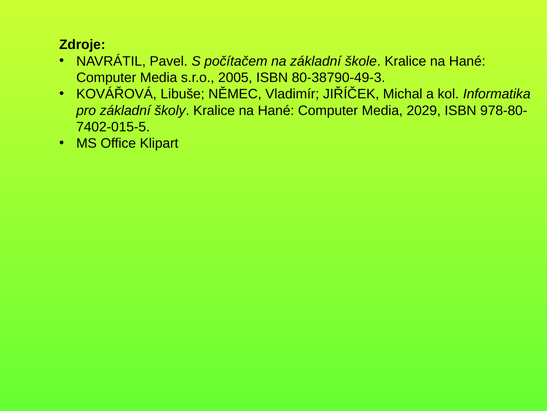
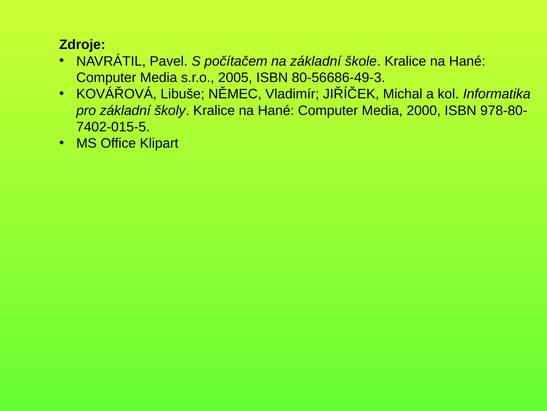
80-38790-49-3: 80-38790-49-3 -> 80-56686-49-3
2029: 2029 -> 2000
